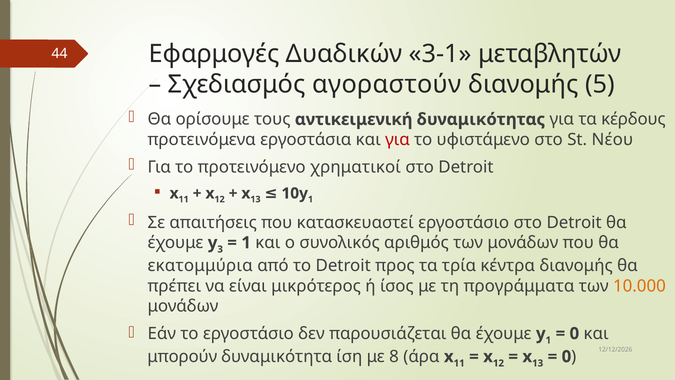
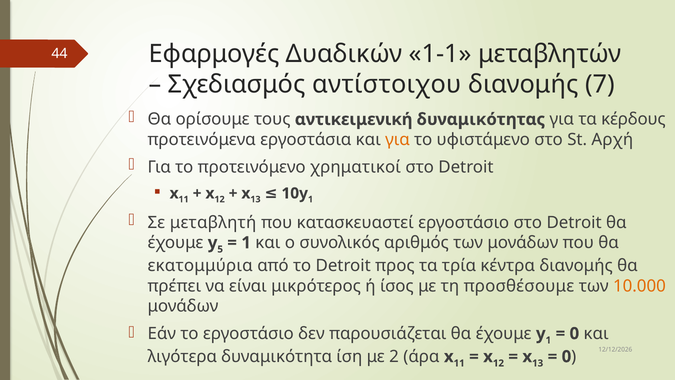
3-1: 3-1 -> 1-1
αγοραστούν: αγοραστούν -> αντίστοιχου
5: 5 -> 7
για at (398, 140) colour: red -> orange
Νέου: Νέου -> Αρχή
απαιτήσεις: απαιτήσεις -> μεταβλητή
3: 3 -> 5
προγράμματα: προγράμματα -> προσθέσουμε
μπορούν: μπορούν -> λιγότερα
8: 8 -> 2
